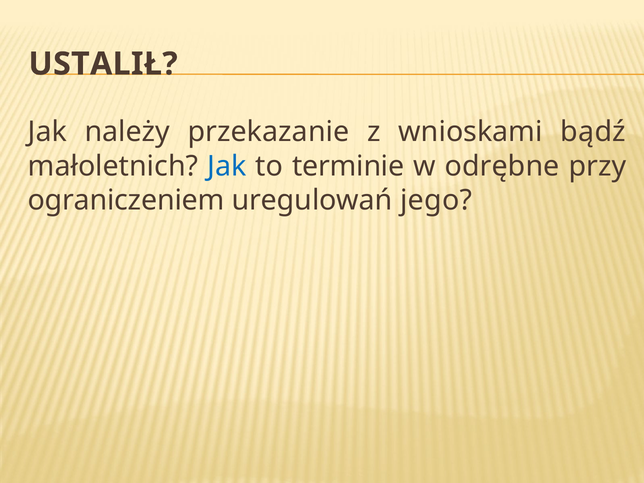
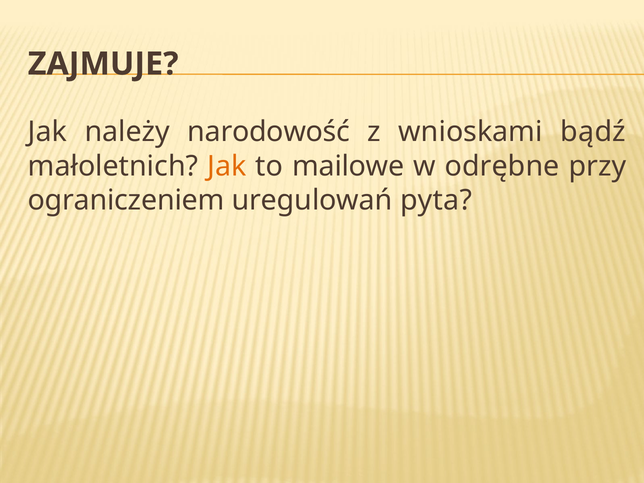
USTALIŁ: USTALIŁ -> ZAJMUJE
przekazanie: przekazanie -> narodowość
Jak at (227, 166) colour: blue -> orange
terminie: terminie -> mailowe
jego: jego -> pyta
